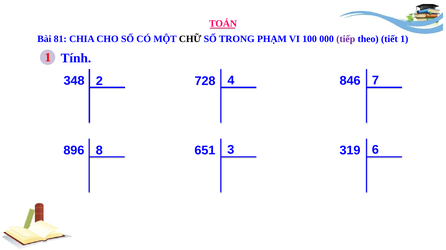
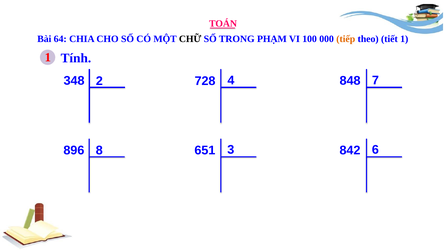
81: 81 -> 64
tiếp colour: purple -> orange
846: 846 -> 848
319: 319 -> 842
